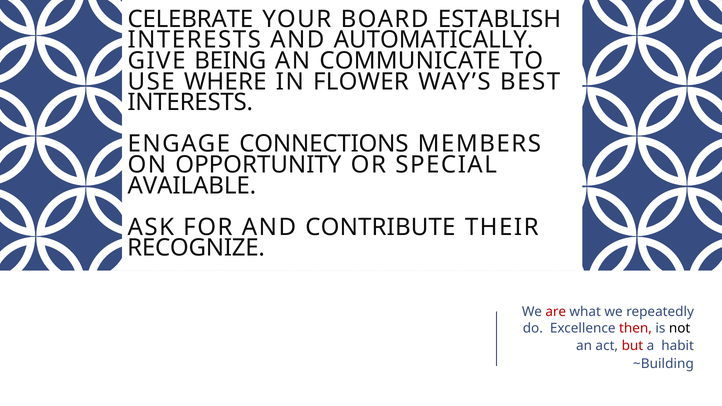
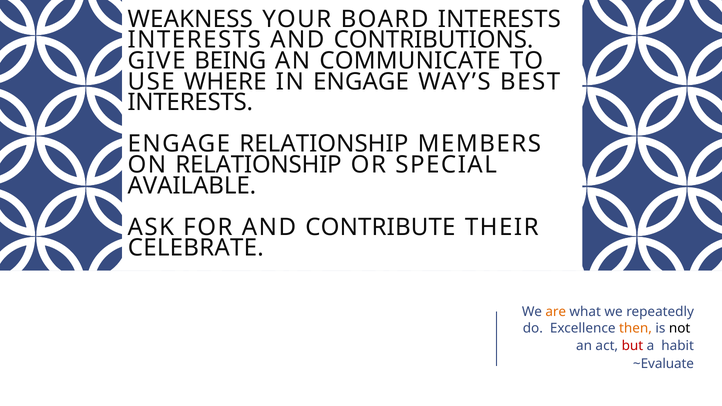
CELEBRATE: CELEBRATE -> WEAKNESS
BOARD ESTABLISH: ESTABLISH -> INTERESTS
AUTOMATICALLY: AUTOMATICALLY -> CONTRIBUTIONS
IN FLOWER: FLOWER -> ENGAGE
ENGAGE CONNECTIONS: CONNECTIONS -> RELATIONSHIP
ON OPPORTUNITY: OPPORTUNITY -> RELATIONSHIP
RECOGNIZE: RECOGNIZE -> CELEBRATE
are colour: red -> orange
then colour: red -> orange
~Building: ~Building -> ~Evaluate
